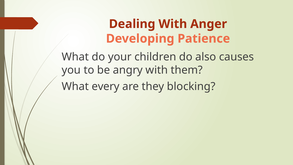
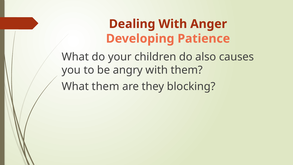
What every: every -> them
